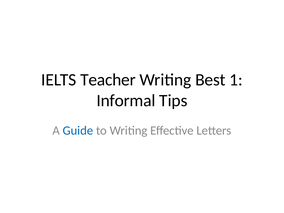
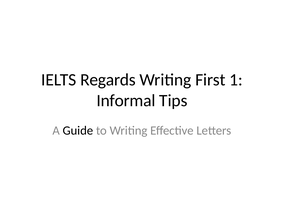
Teacher: Teacher -> Regards
Best: Best -> First
Guide colour: blue -> black
